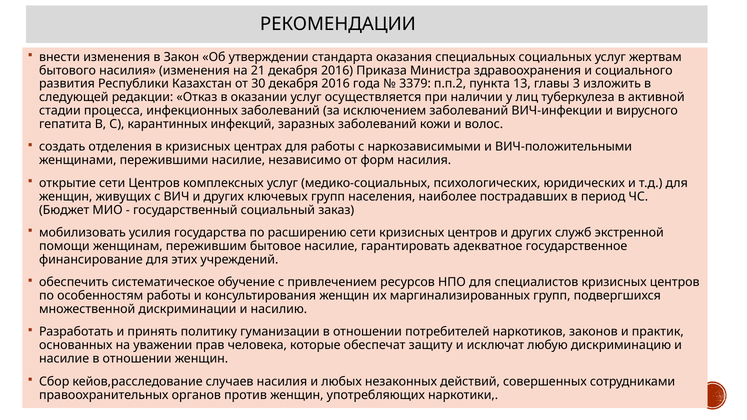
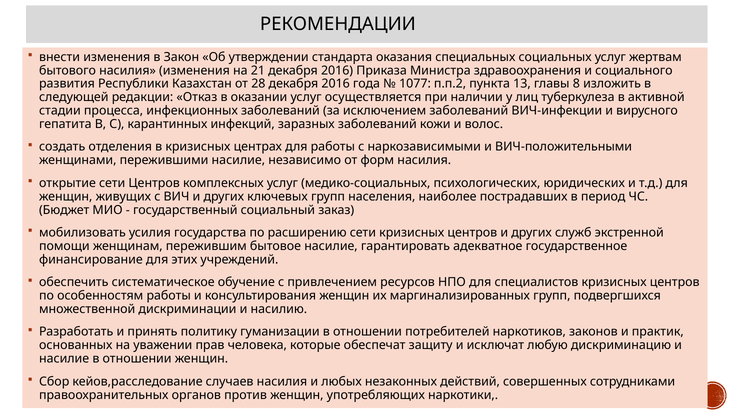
30: 30 -> 28
3379: 3379 -> 1077
3: 3 -> 8
